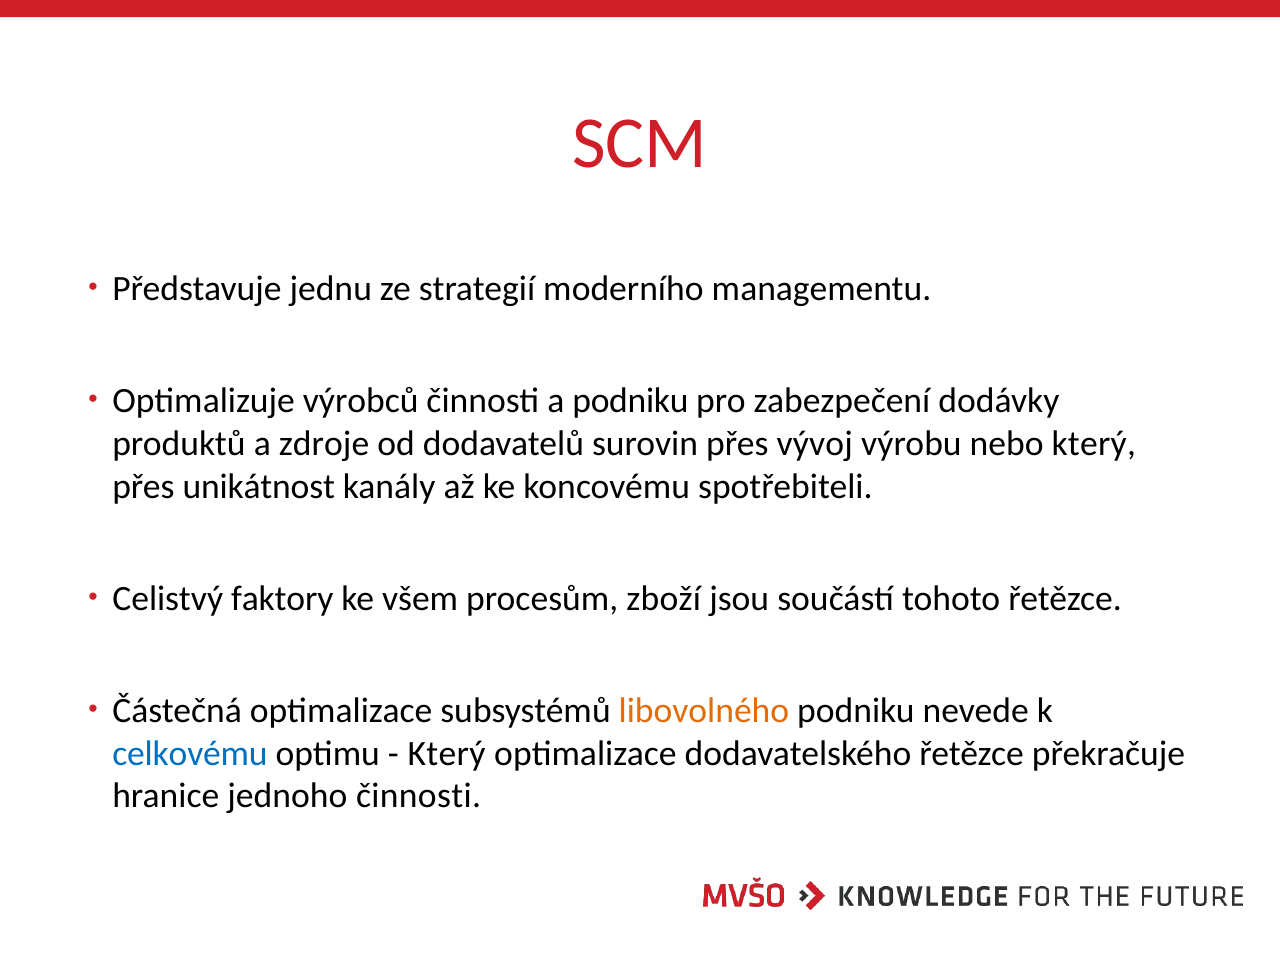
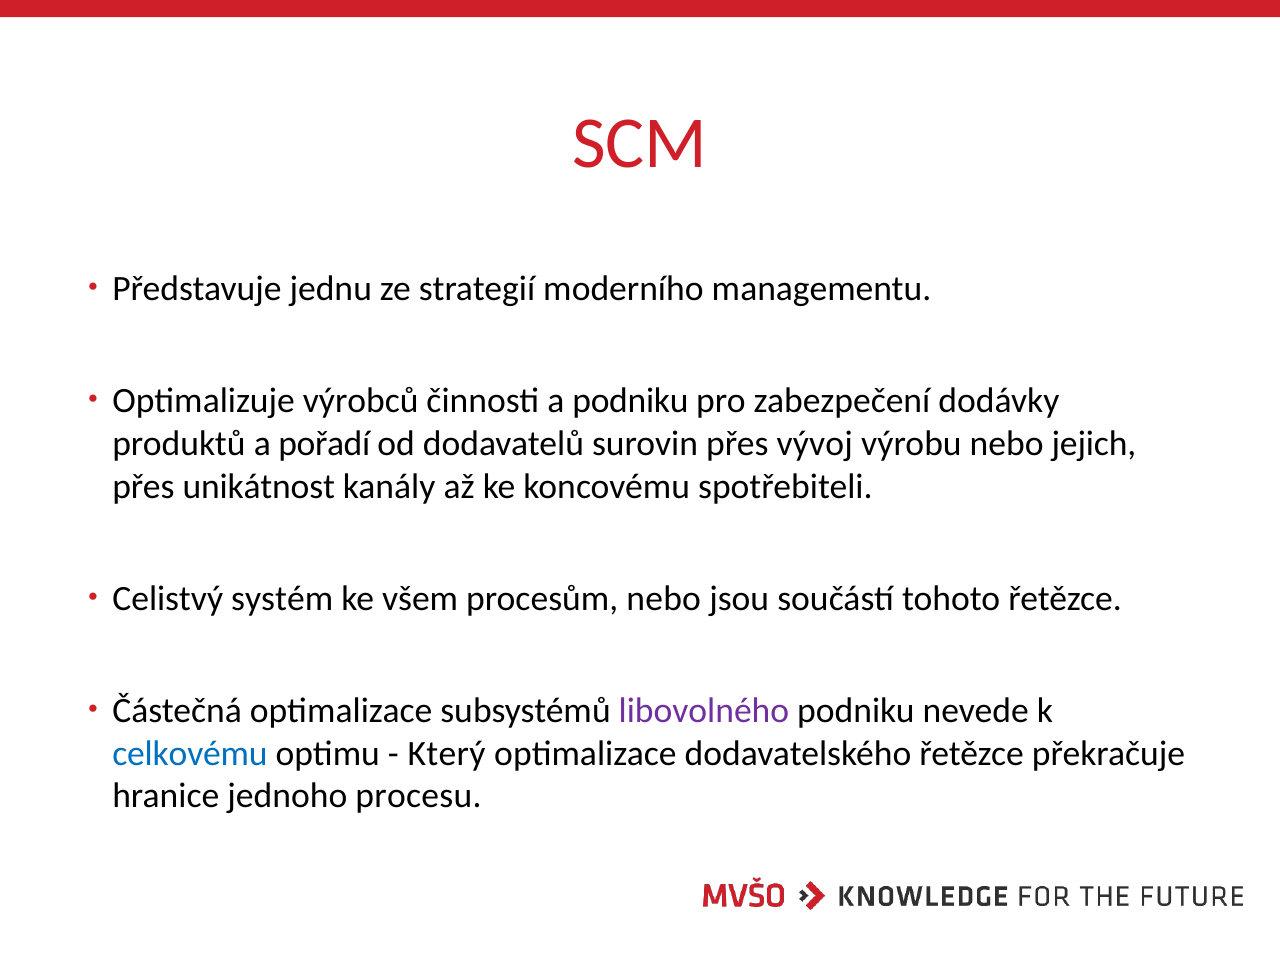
zdroje: zdroje -> pořadí
nebo který: který -> jejich
faktory: faktory -> systém
procesům zboží: zboží -> nebo
libovolného colour: orange -> purple
jednoho činnosti: činnosti -> procesu
